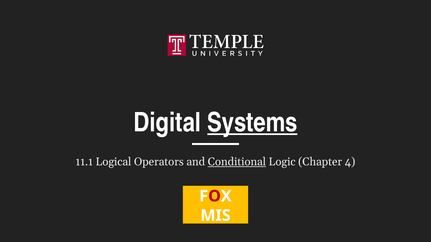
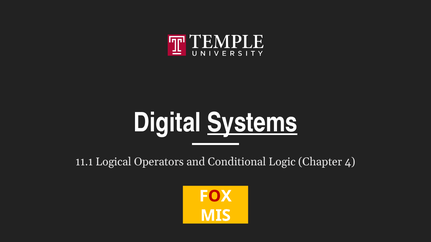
Conditional underline: present -> none
